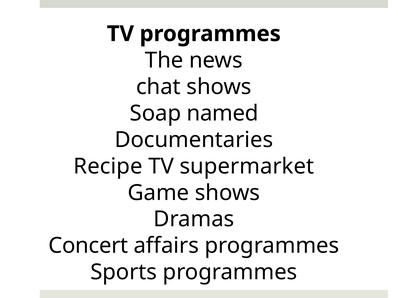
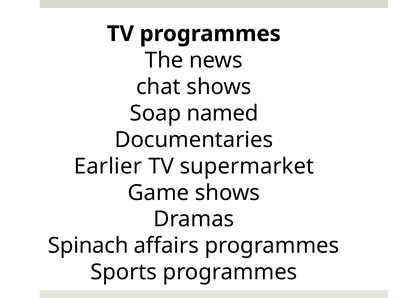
Recipe: Recipe -> Earlier
Concert: Concert -> Spinach
